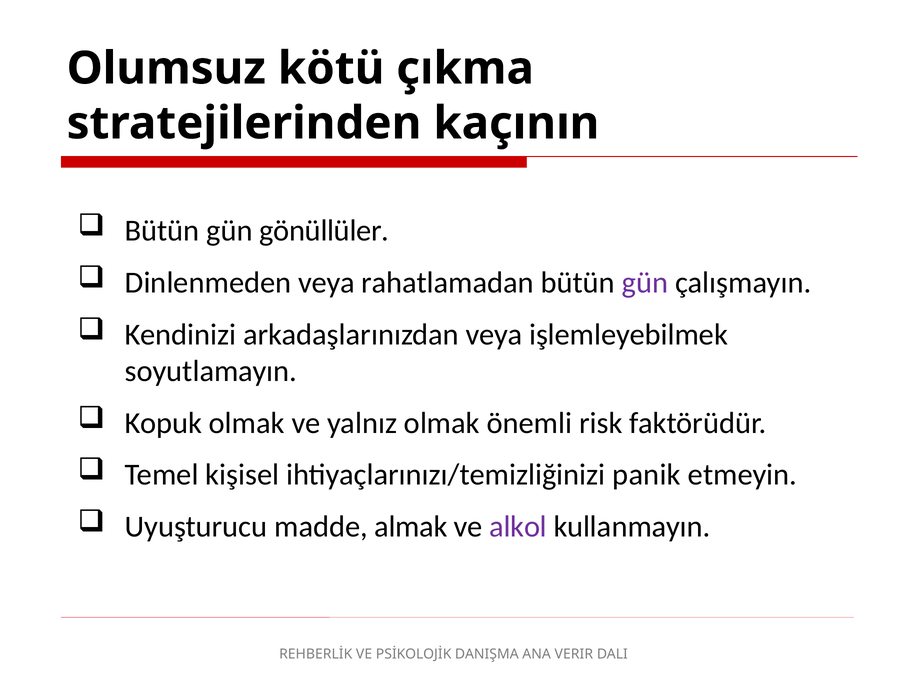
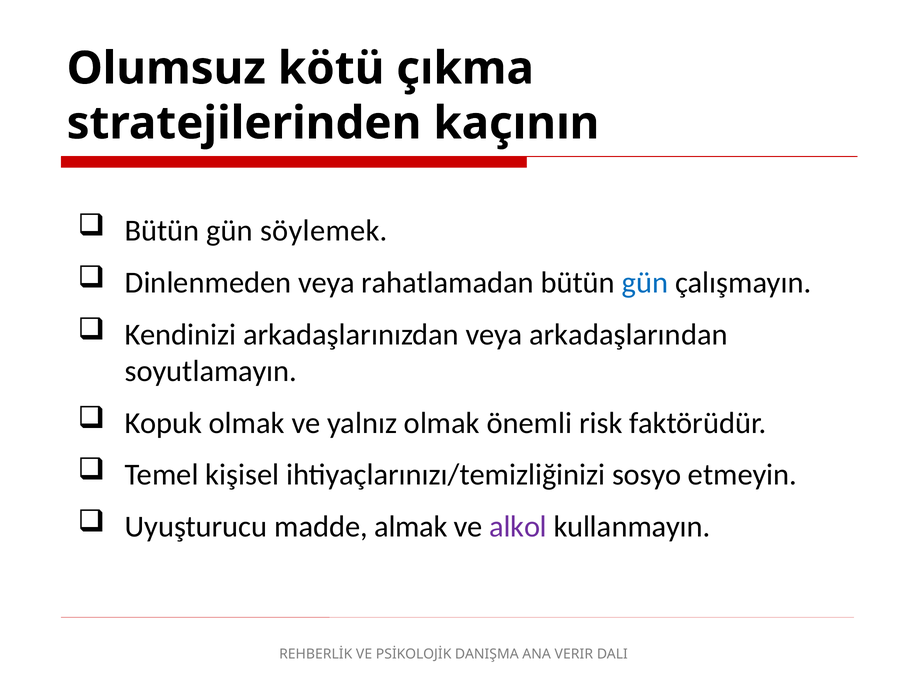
gönüllüler: gönüllüler -> söylemek
gün at (645, 283) colour: purple -> blue
işlemleyebilmek: işlemleyebilmek -> arkadaşlarından
panik: panik -> sosyo
